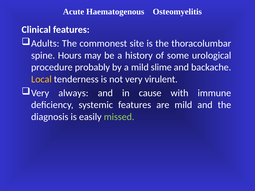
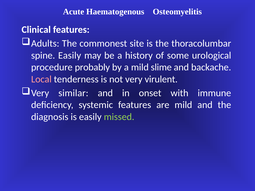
spine Hours: Hours -> Easily
Local colour: yellow -> pink
always: always -> similar
cause: cause -> onset
